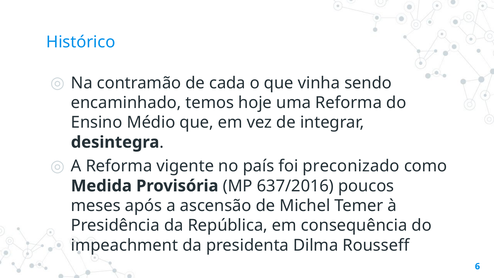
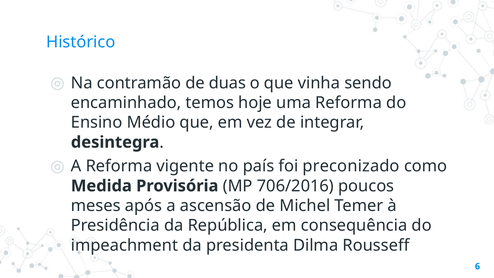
cada: cada -> duas
637/2016: 637/2016 -> 706/2016
